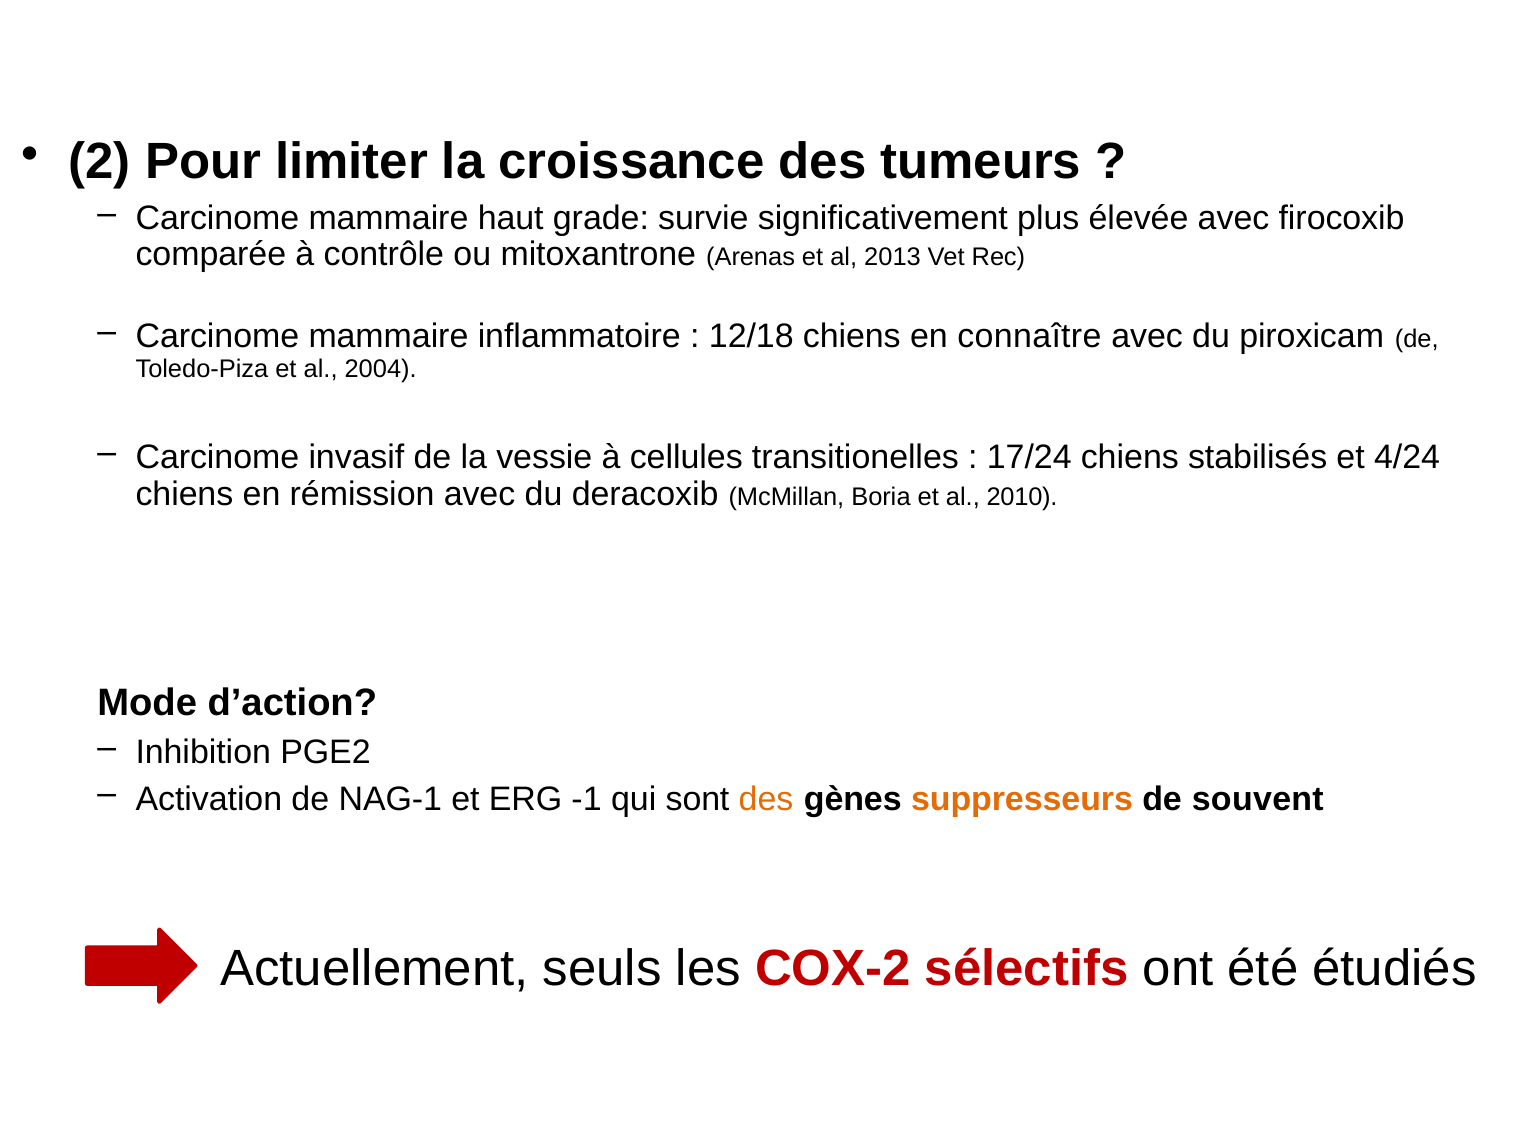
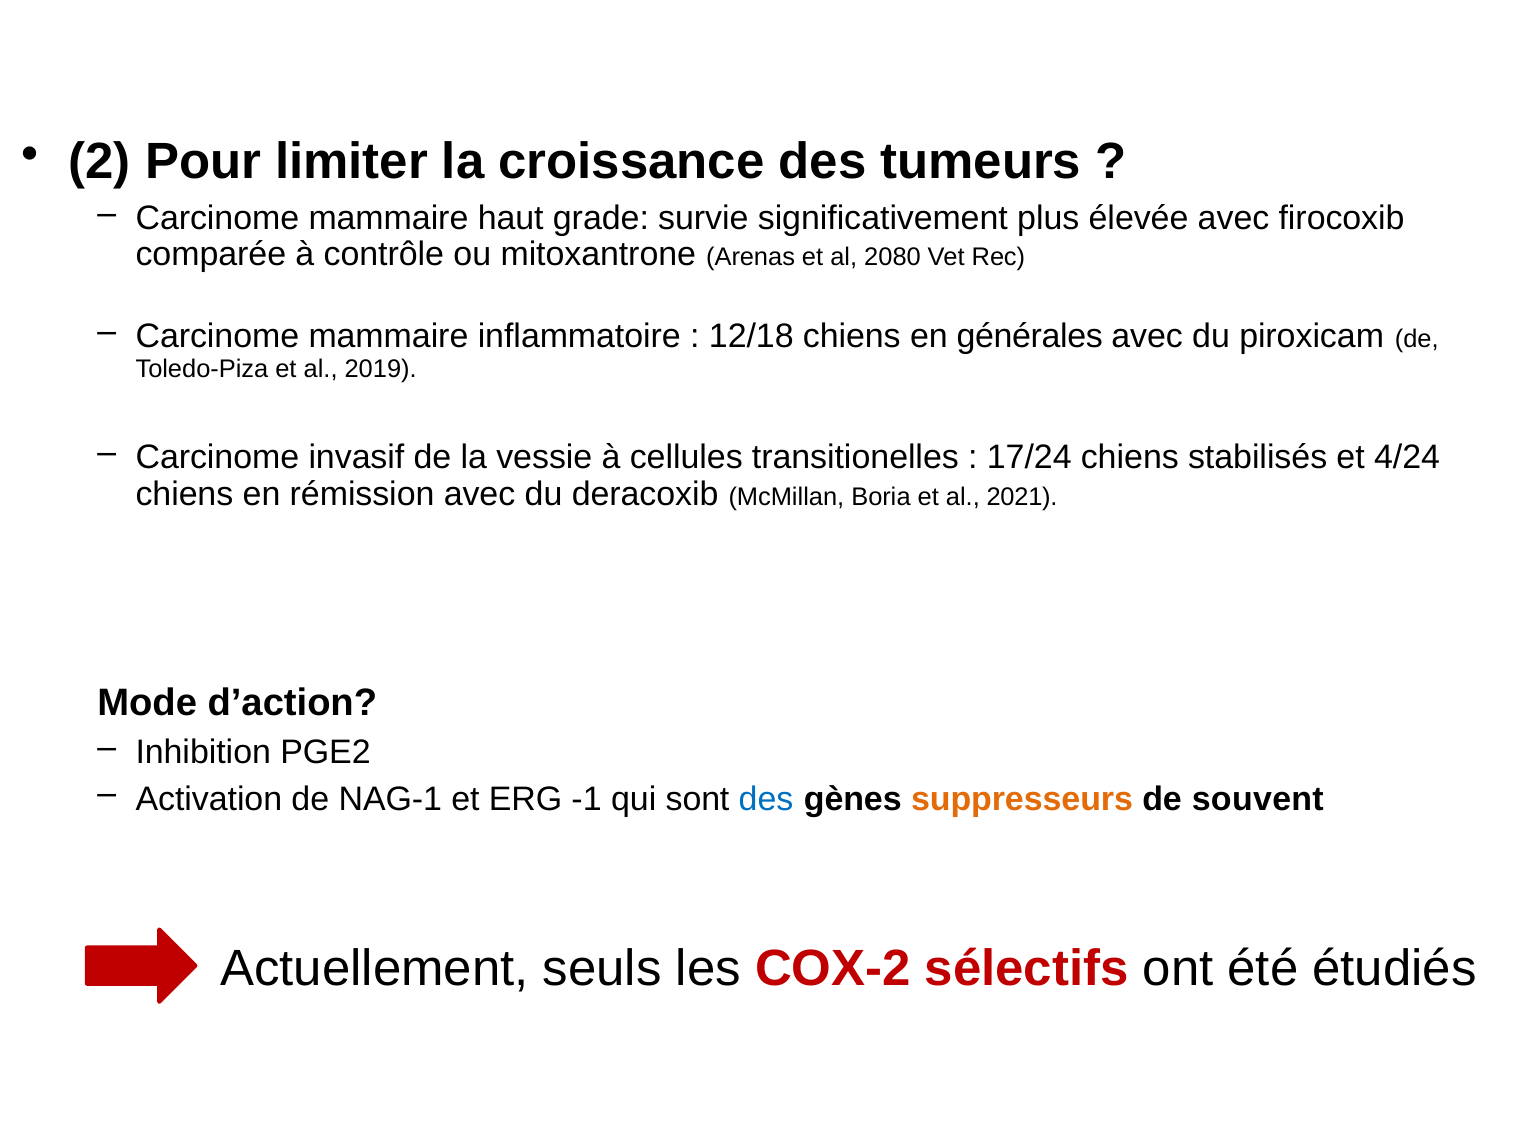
2013: 2013 -> 2080
connaître: connaître -> générales
2004: 2004 -> 2019
2010: 2010 -> 2021
des at (766, 799) colour: orange -> blue
